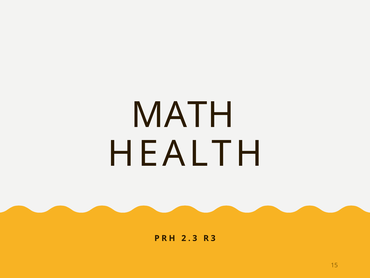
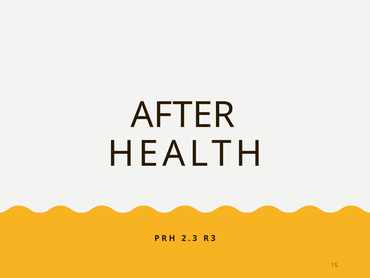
MATH: MATH -> AFTER
